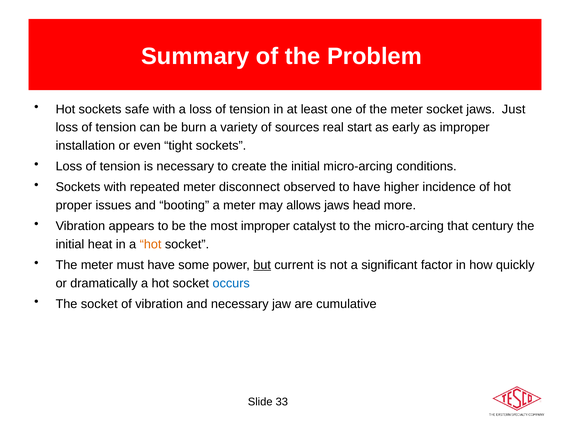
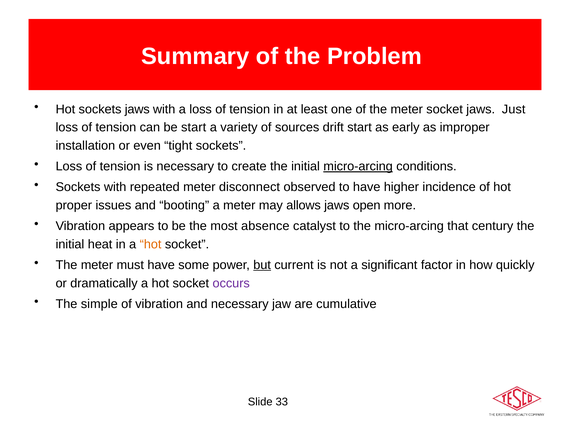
sockets safe: safe -> jaws
be burn: burn -> start
real: real -> drift
micro-arcing at (358, 167) underline: none -> present
head: head -> open
most improper: improper -> absence
occurs colour: blue -> purple
The socket: socket -> simple
